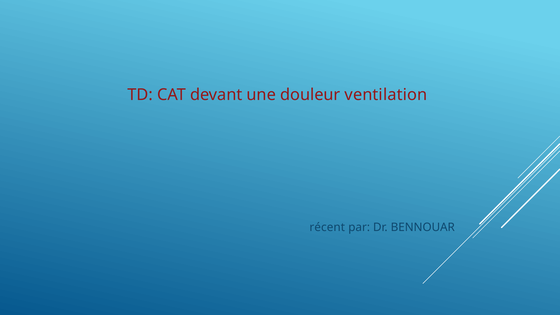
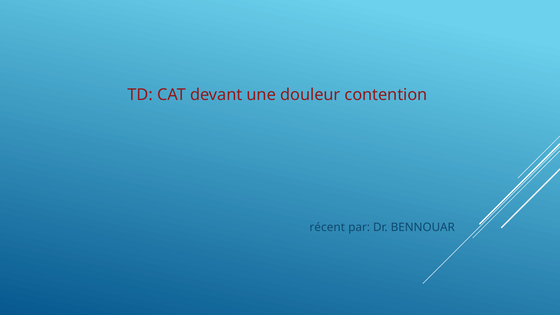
ventilation: ventilation -> contention
